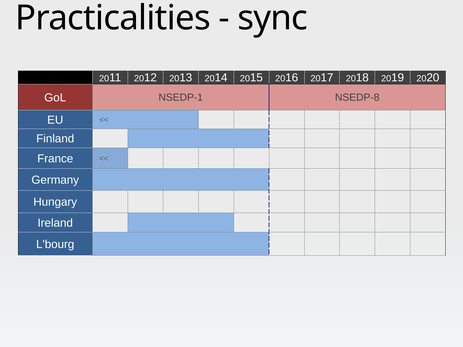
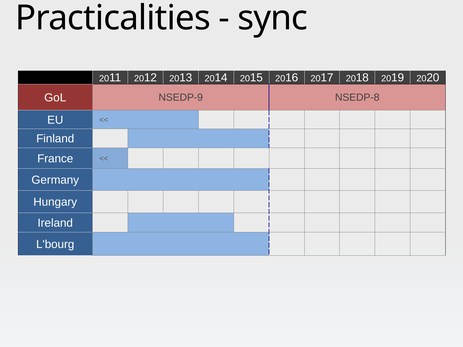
NSEDP-1: NSEDP-1 -> NSEDP-9
